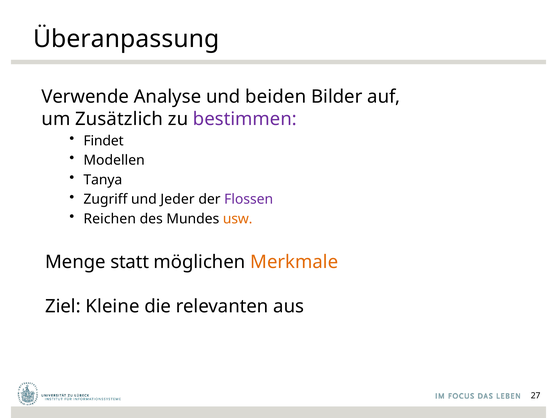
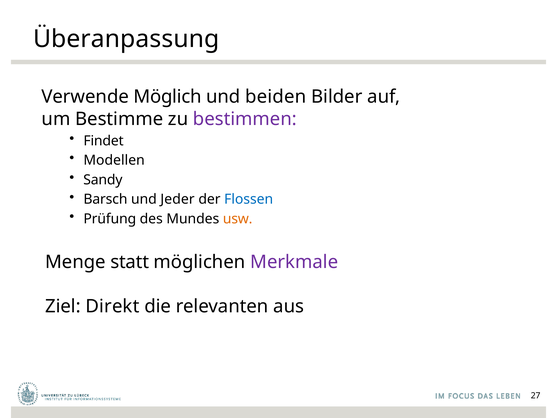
Analyse: Analyse -> Möglich
Zusätzlich: Zusätzlich -> Bestimme
Tanya: Tanya -> Sandy
Zugriff: Zugriff -> Barsch
Flossen colour: purple -> blue
Reichen: Reichen -> Prüfung
Merkmale colour: orange -> purple
Kleine: Kleine -> Direkt
